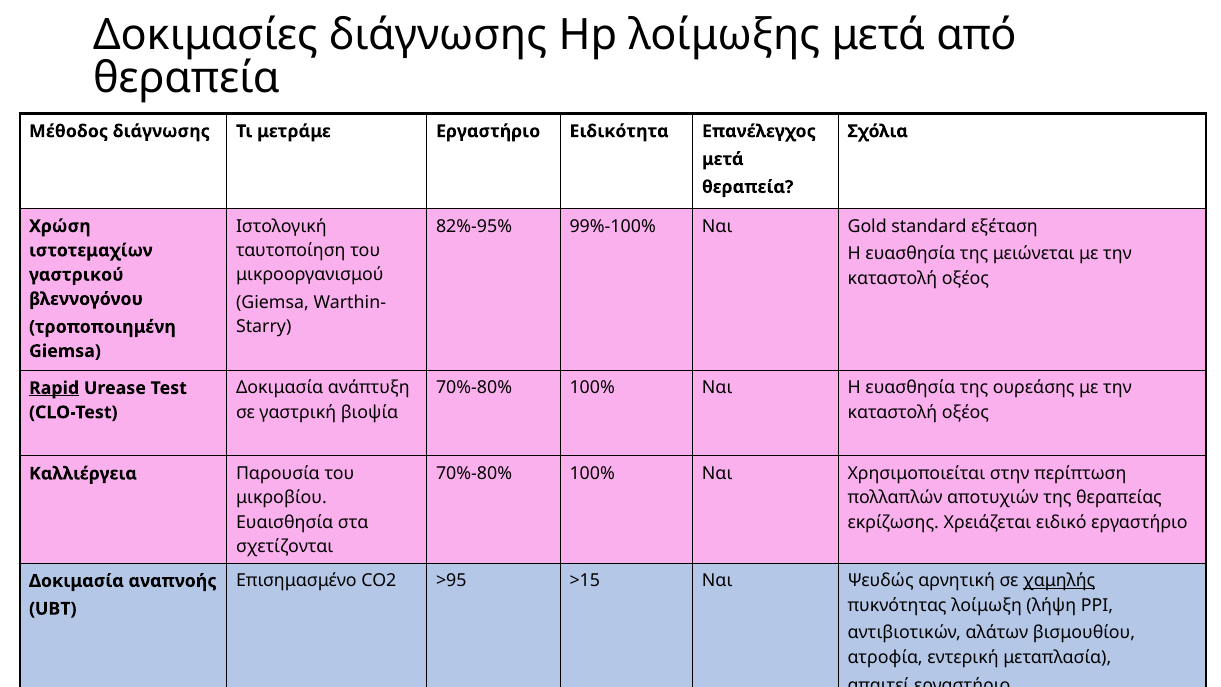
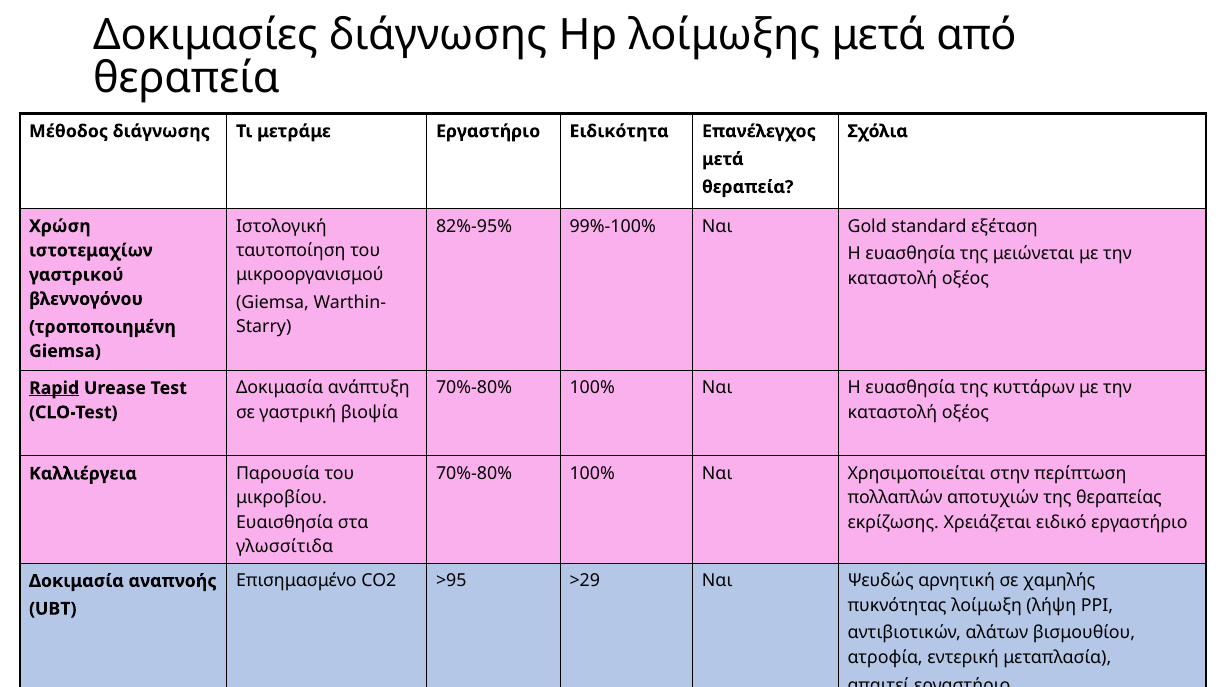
ουρεάσης: ουρεάσης -> κυττάρων
σχετίζονται: σχετίζονται -> γλωσσίτιδα
>15: >15 -> >29
χαμηλής underline: present -> none
